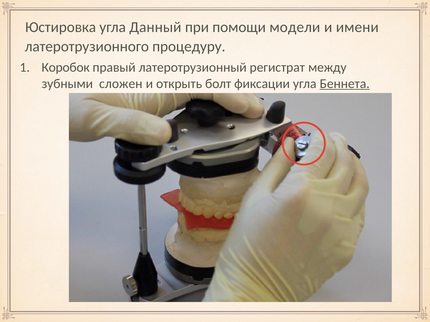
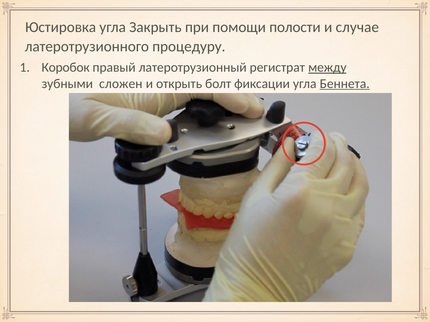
Данный: Данный -> Закрыть
модели: модели -> полости
имени: имени -> случае
между underline: none -> present
